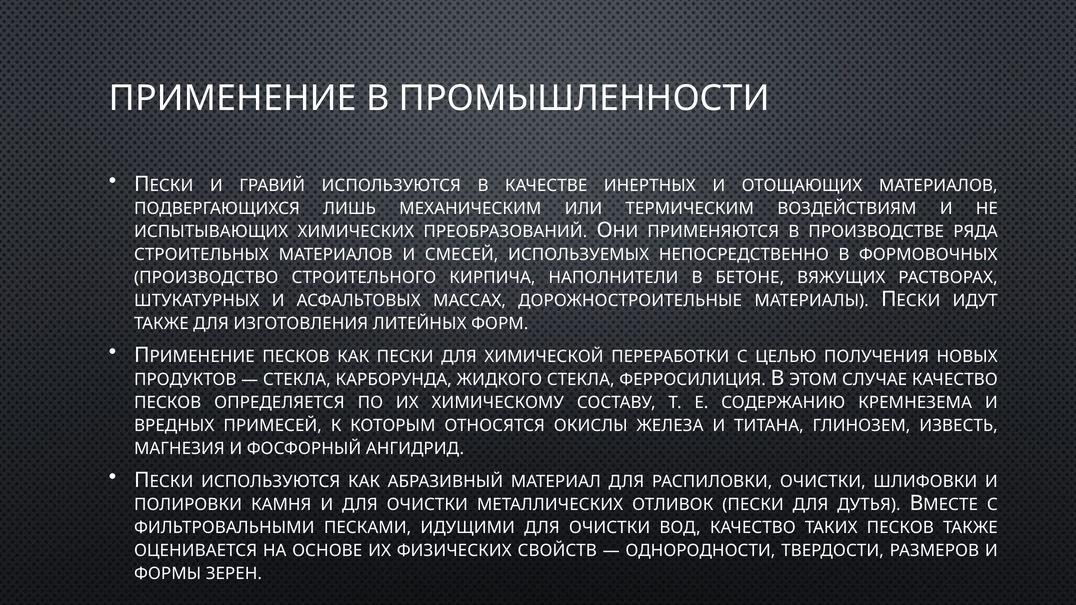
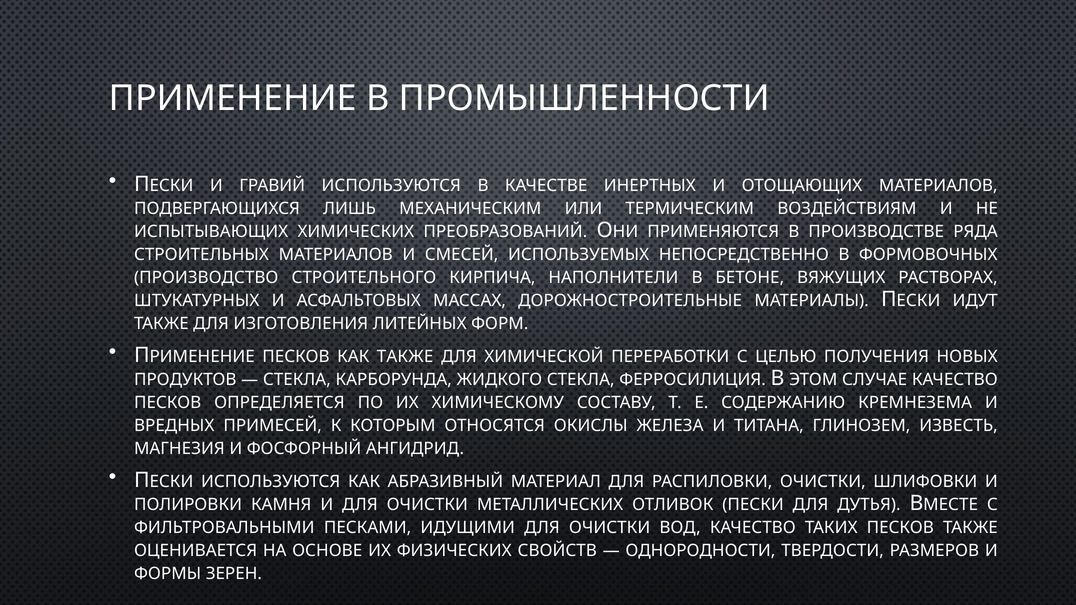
КАК ПЕСКИ: ПЕСКИ -> ТАКЖЕ
